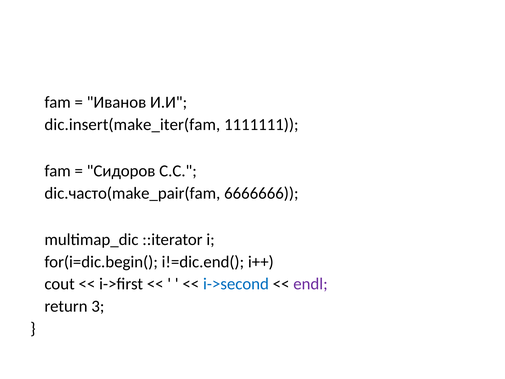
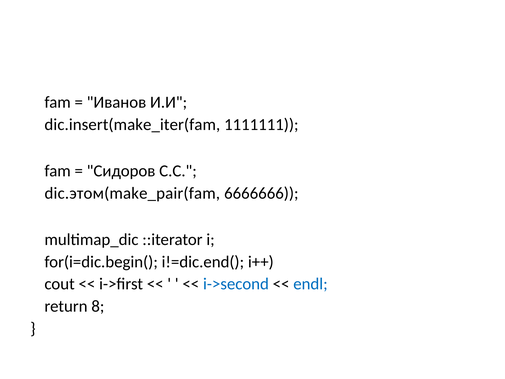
dic.часто(make_pair(fam: dic.часто(make_pair(fam -> dic.этом(make_pair(fam
endl colour: purple -> blue
3: 3 -> 8
